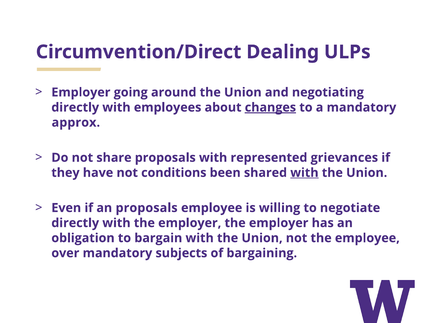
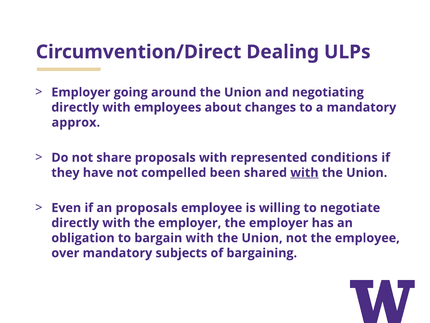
changes underline: present -> none
grievances: grievances -> conditions
conditions: conditions -> compelled
